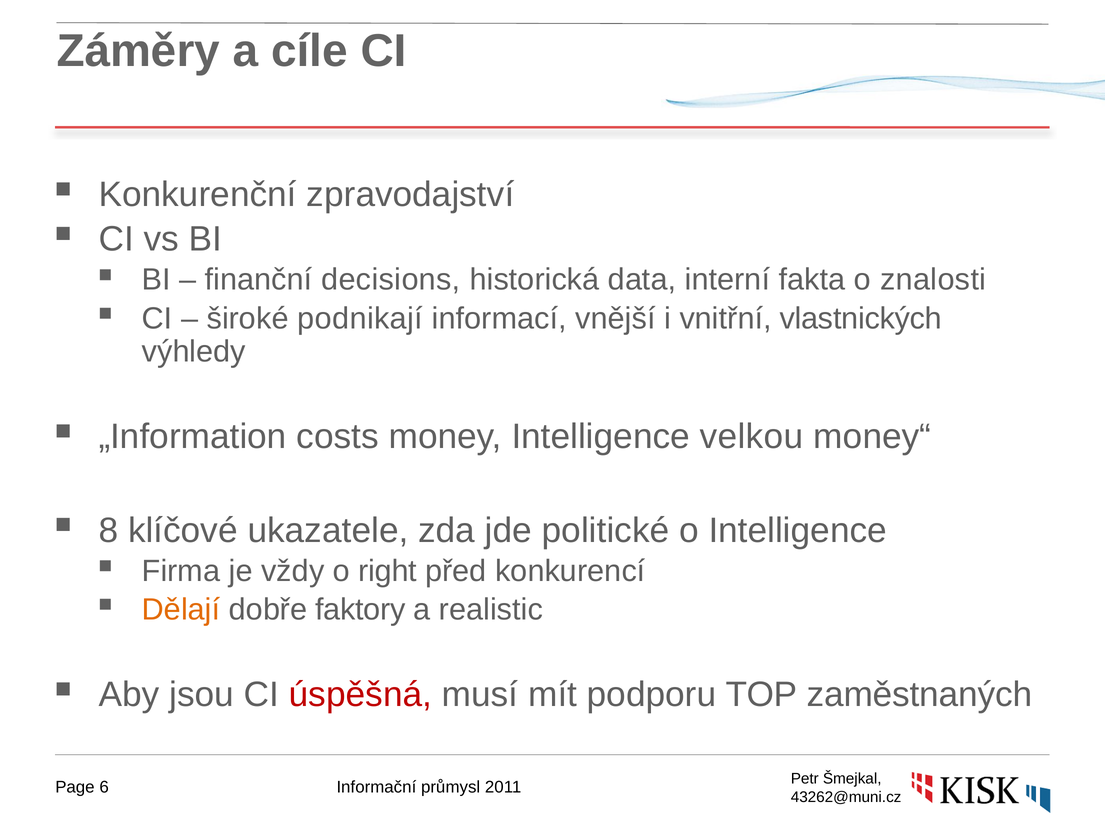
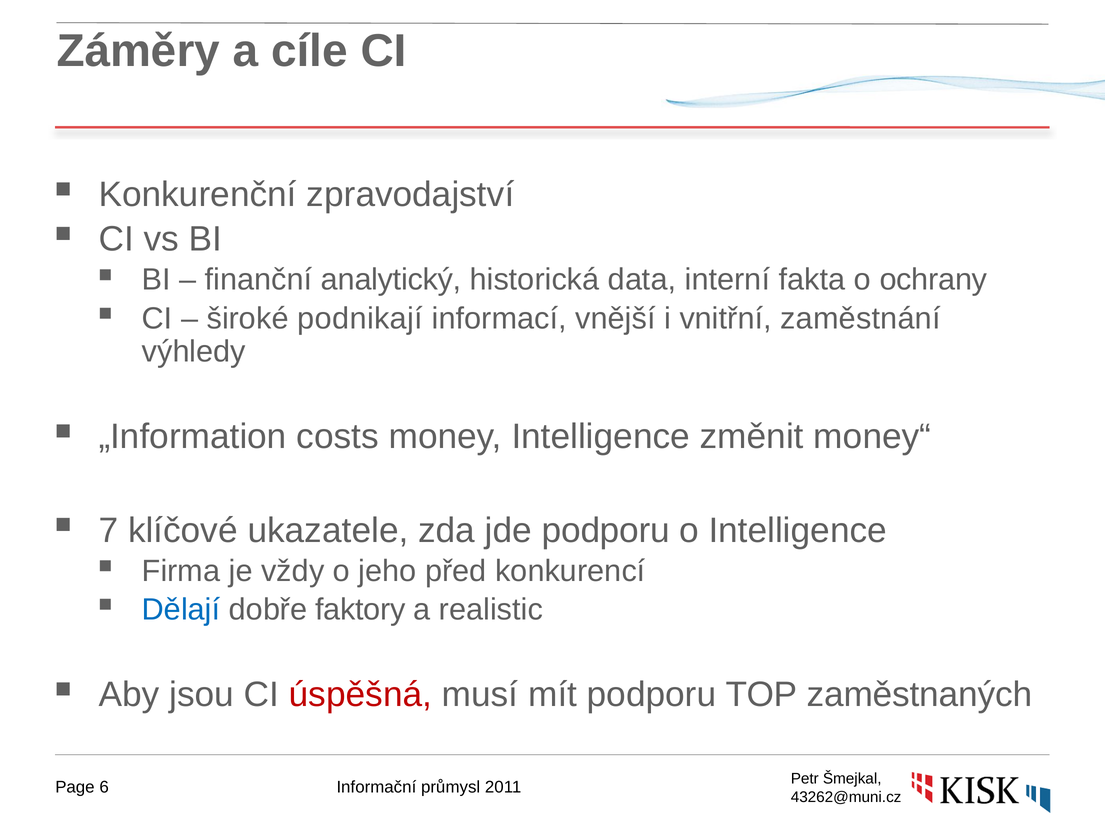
decisions: decisions -> analytický
znalosti: znalosti -> ochrany
vlastnických: vlastnických -> zaměstnání
velkou: velkou -> změnit
8: 8 -> 7
jde politické: politické -> podporu
right: right -> jeho
Dělají colour: orange -> blue
